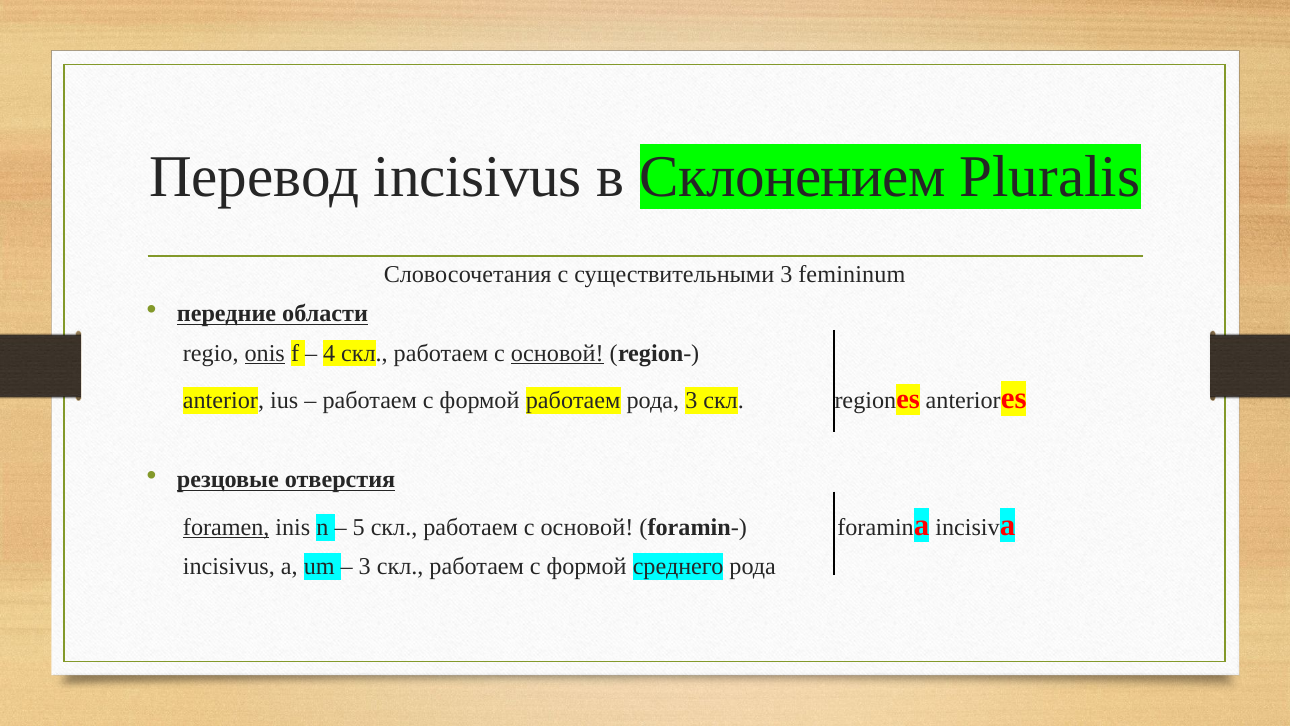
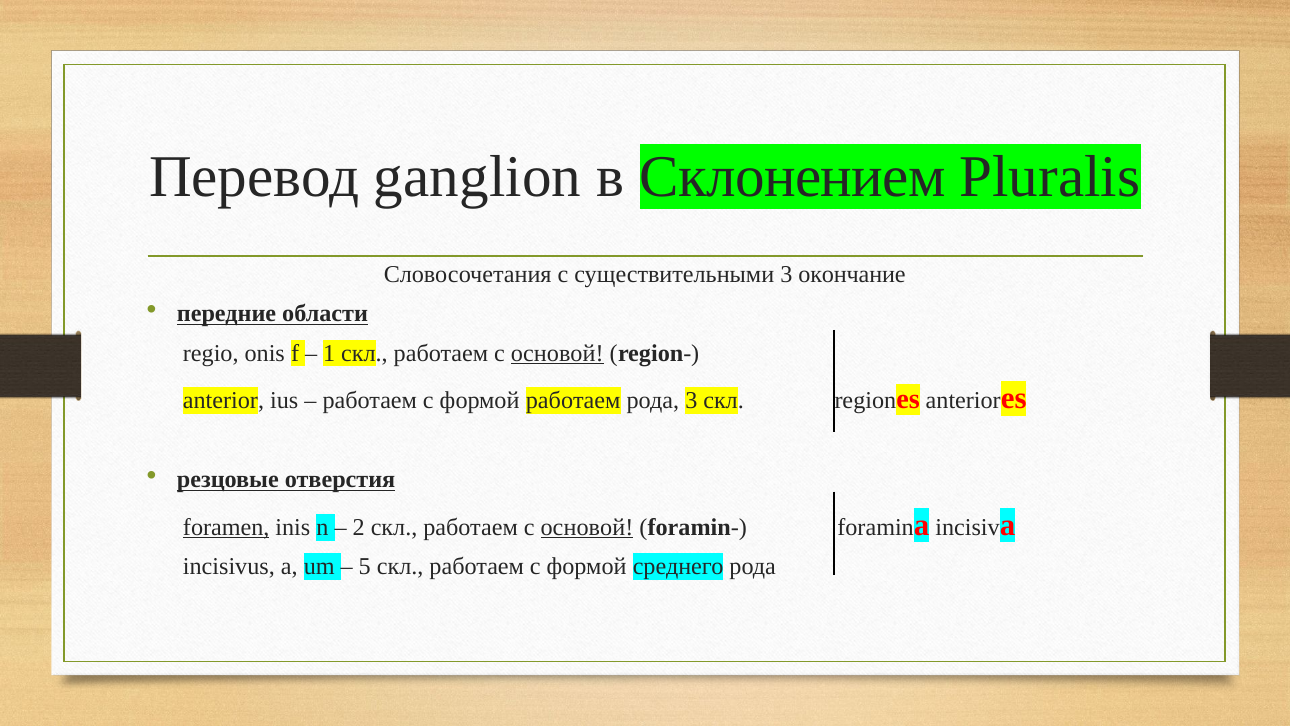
Перевод incisivus: incisivus -> ganglion
femininum: femininum -> окончание
onis underline: present -> none
4: 4 -> 1
5: 5 -> 2
основой at (587, 527) underline: none -> present
3 at (365, 567): 3 -> 5
